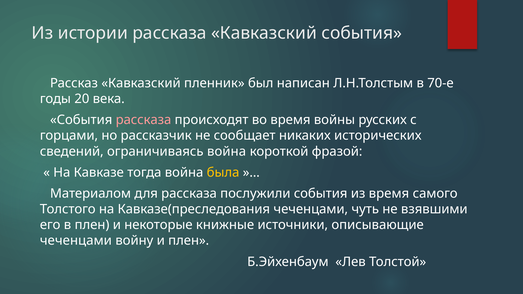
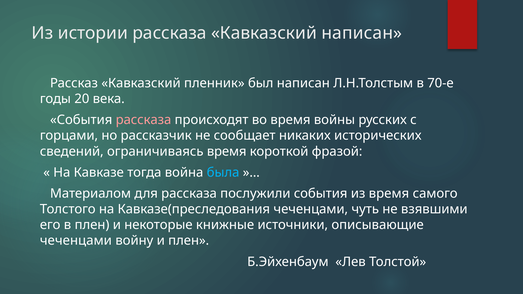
Кавказский события: события -> написан
ограничиваясь война: война -> время
была colour: yellow -> light blue
